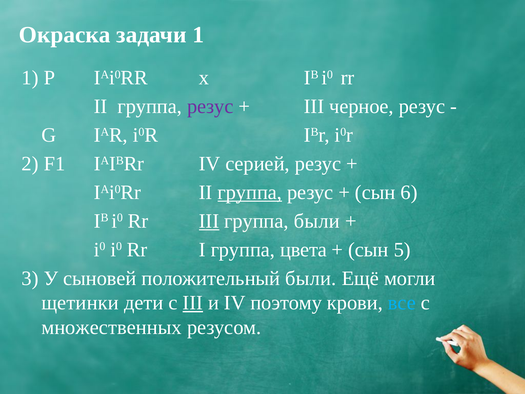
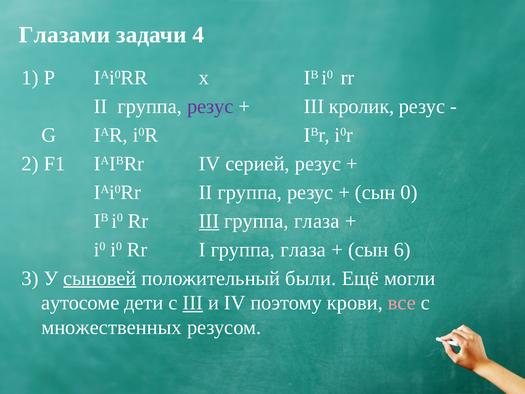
Окраска: Окраска -> Глазами
задачи 1: 1 -> 4
черное: черное -> кролик
группа at (250, 192) underline: present -> none
6: 6 -> 0
были at (317, 221): были -> глаза
I группа цвета: цвета -> глаза
5: 5 -> 6
сыновей underline: none -> present
щетинки: щетинки -> аутосоме
все colour: light blue -> pink
